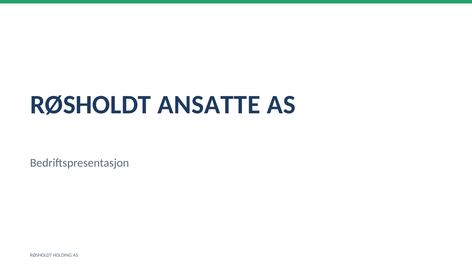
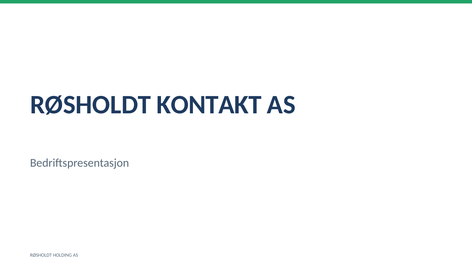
ANSATTE: ANSATTE -> KONTAKT
